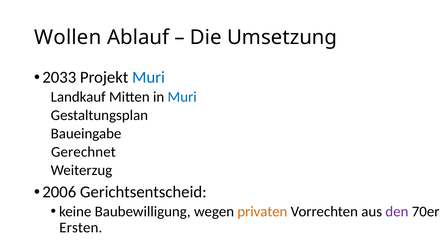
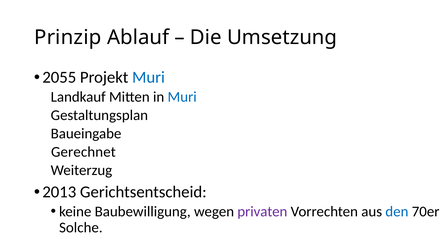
Wollen: Wollen -> Prinzip
2033: 2033 -> 2055
2006: 2006 -> 2013
privaten colour: orange -> purple
den colour: purple -> blue
Ersten: Ersten -> Solche
